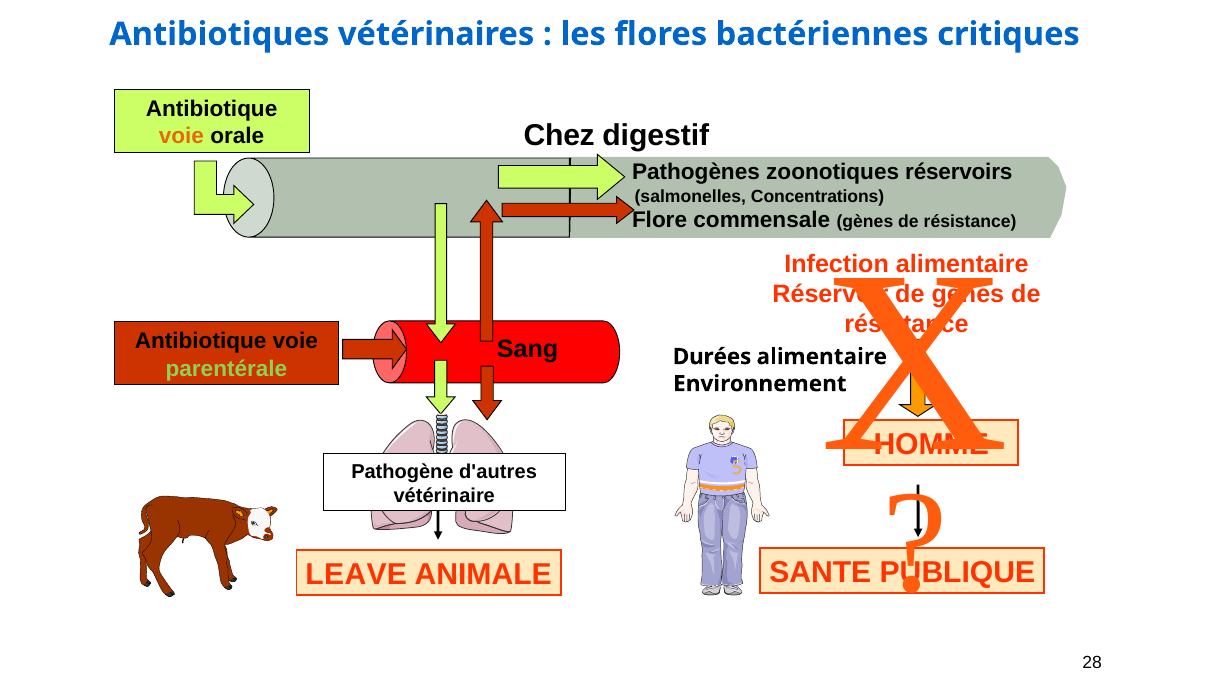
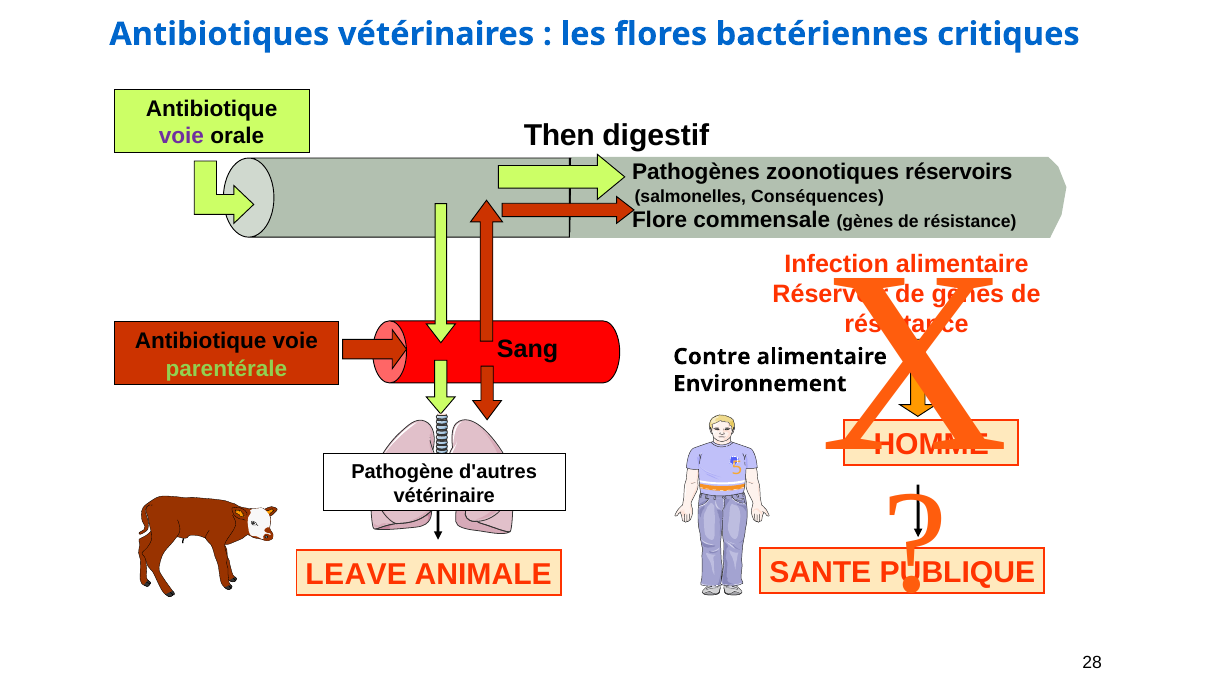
Chez: Chez -> Then
voie at (181, 136) colour: orange -> purple
Concentrations: Concentrations -> Conséquences
Durées: Durées -> Contre
